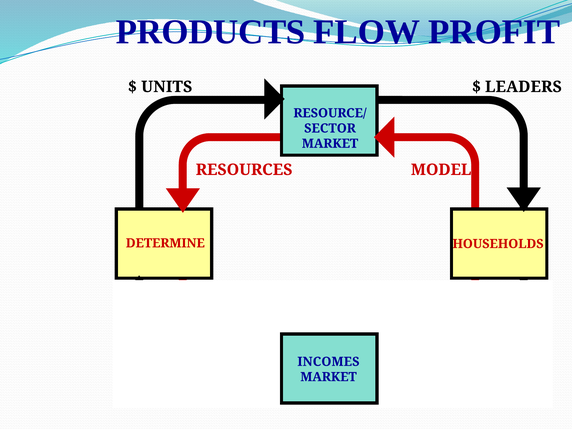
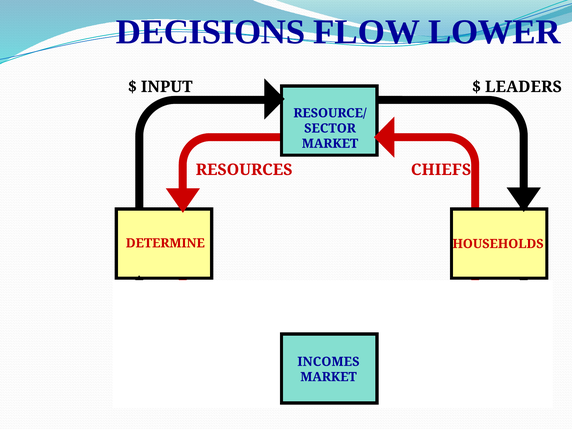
PRODUCTS: PRODUCTS -> DECISIONS
PROFIT: PROFIT -> LOWER
UNITS: UNITS -> INPUT
MODEL: MODEL -> CHIEFS
